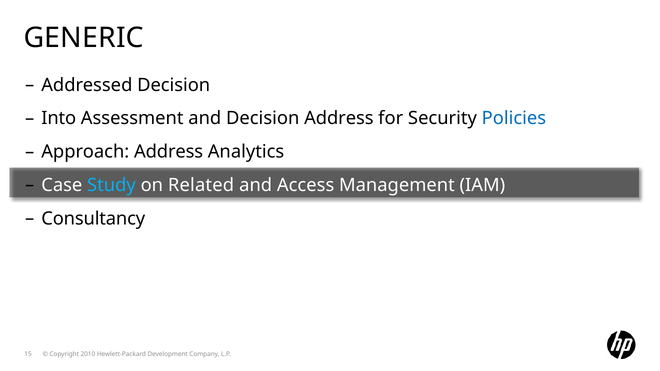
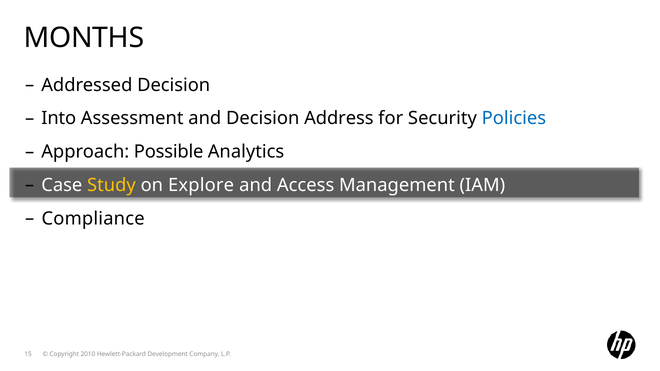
GENERIC: GENERIC -> MONTHS
Approach Address: Address -> Possible
Study colour: light blue -> yellow
Related: Related -> Explore
Consultancy: Consultancy -> Compliance
